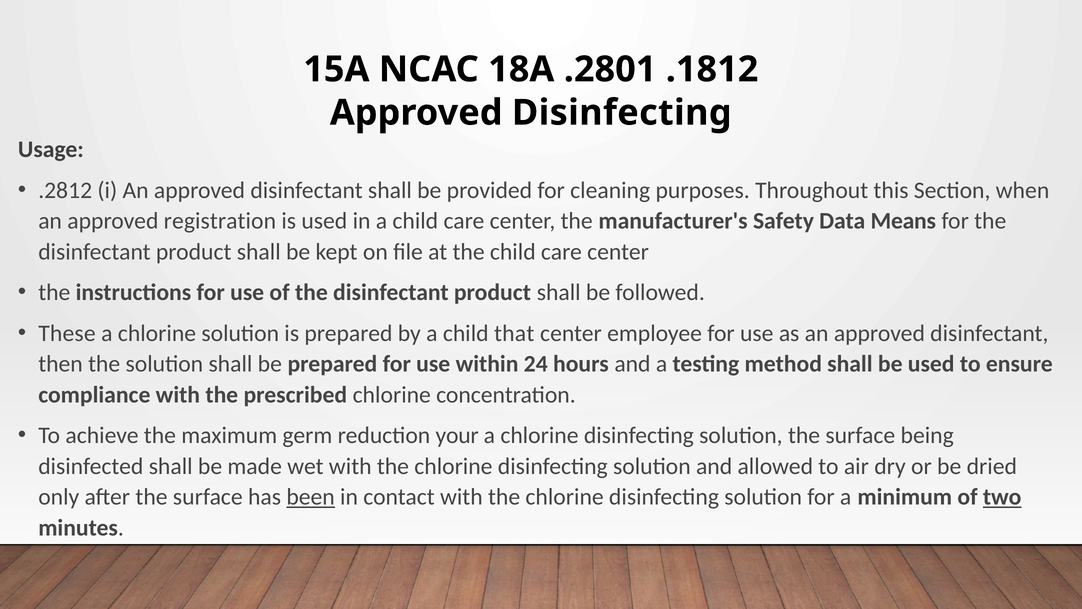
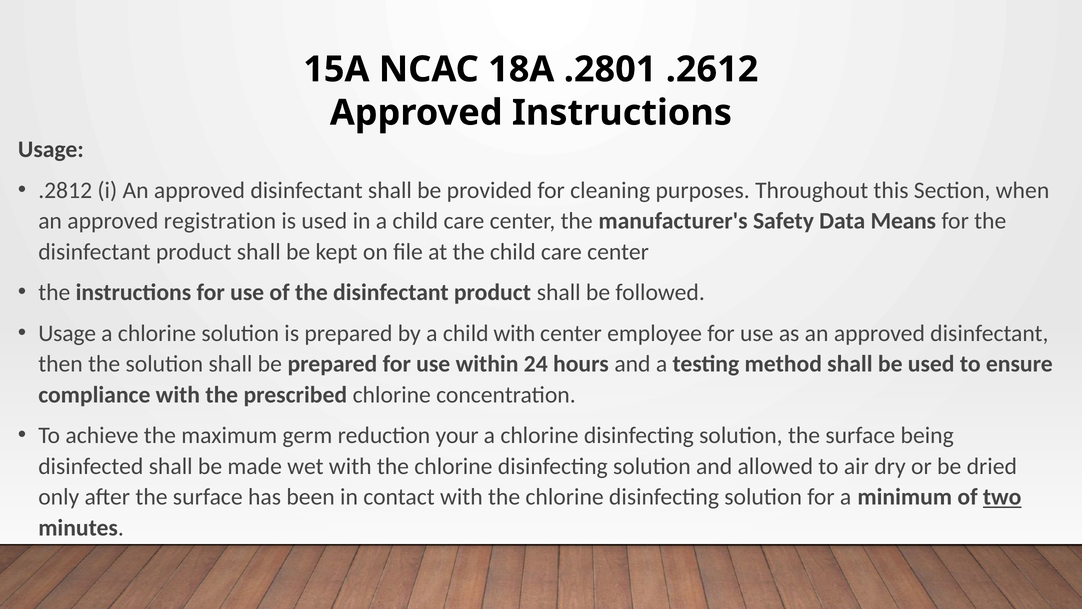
.1812: .1812 -> .2612
Approved Disinfecting: Disinfecting -> Instructions
These at (67, 333): These -> Usage
child that: that -> with
been underline: present -> none
